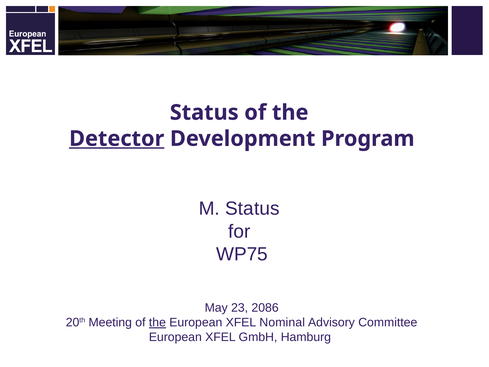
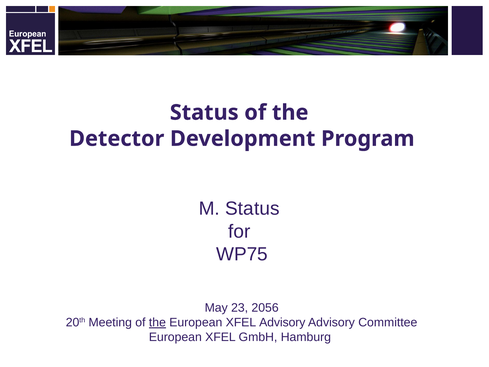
Detector underline: present -> none
2086: 2086 -> 2056
XFEL Nominal: Nominal -> Advisory
